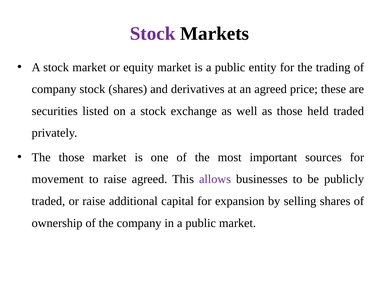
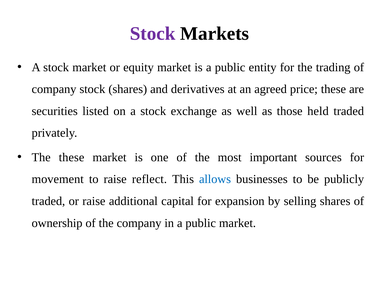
The those: those -> these
raise agreed: agreed -> reflect
allows colour: purple -> blue
